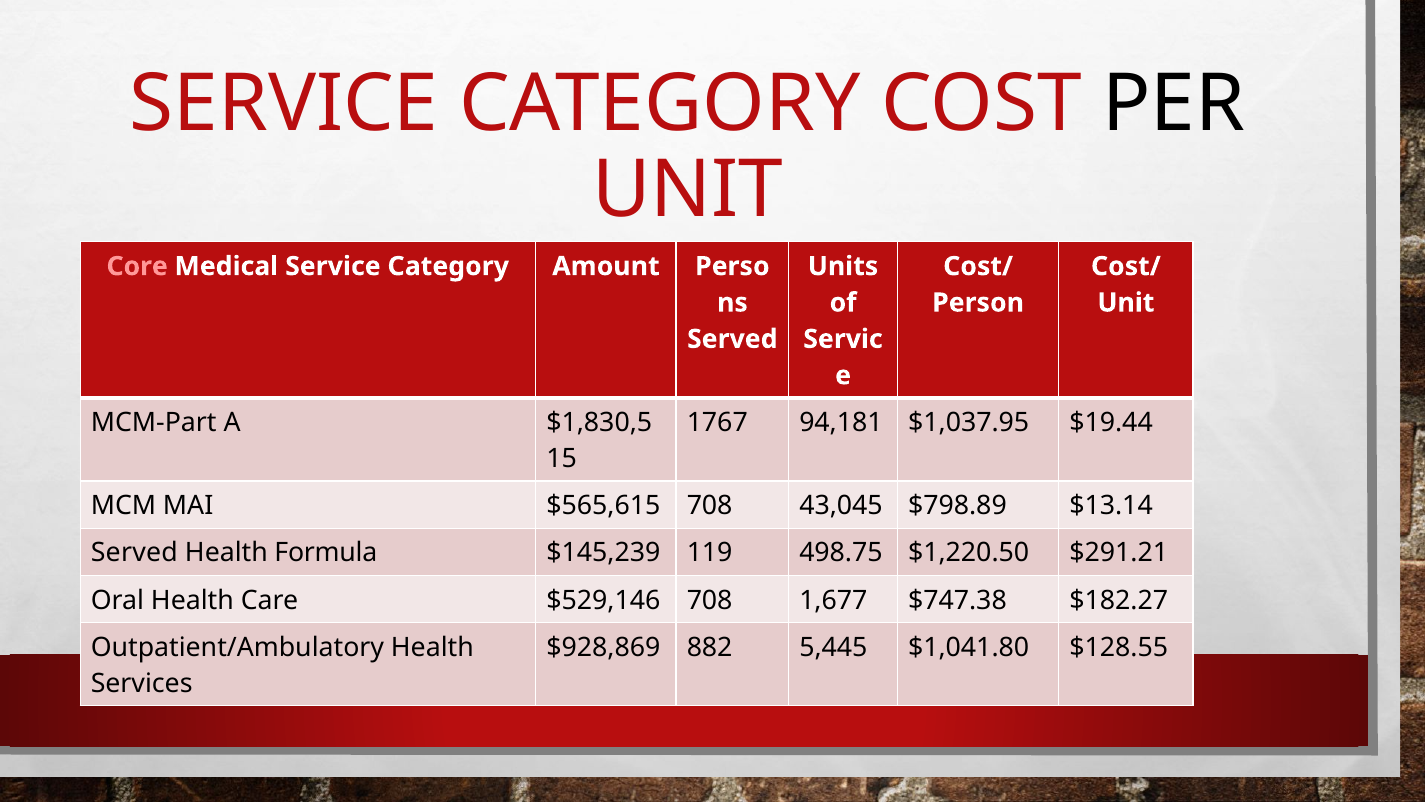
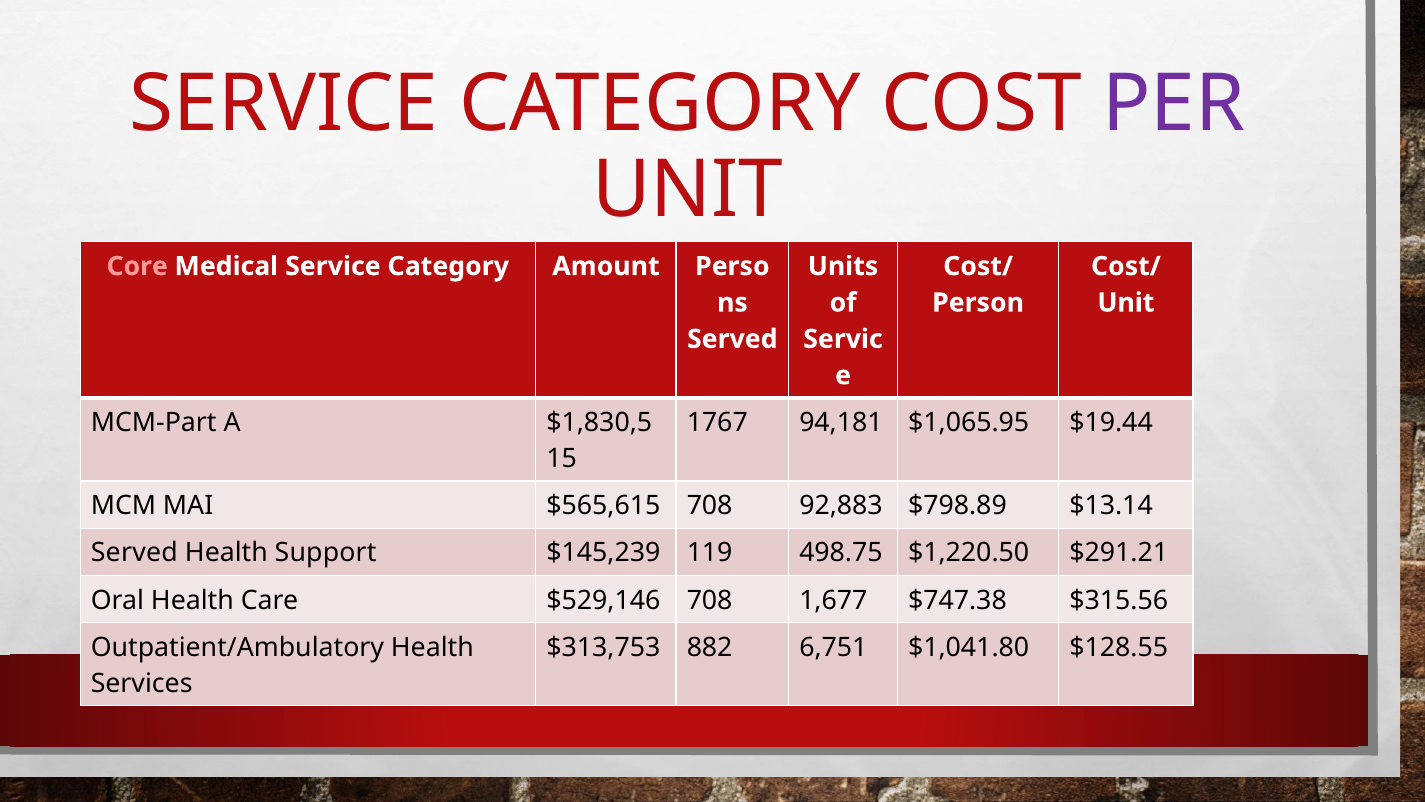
PER colour: black -> purple
$1,037.95: $1,037.95 -> $1,065.95
43,045: 43,045 -> 92,883
Formula: Formula -> Support
$182.27: $182.27 -> $315.56
$928,869: $928,869 -> $313,753
5,445: 5,445 -> 6,751
